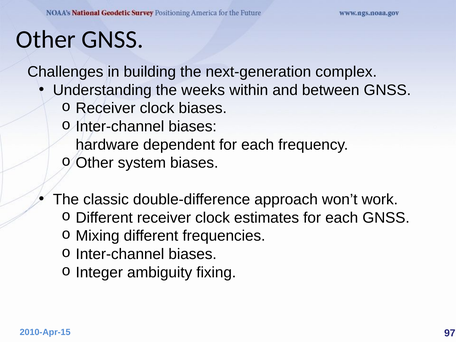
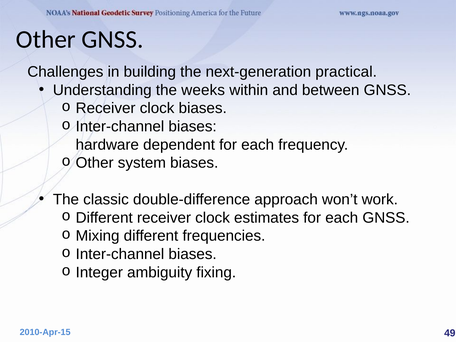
complex: complex -> practical
97: 97 -> 49
